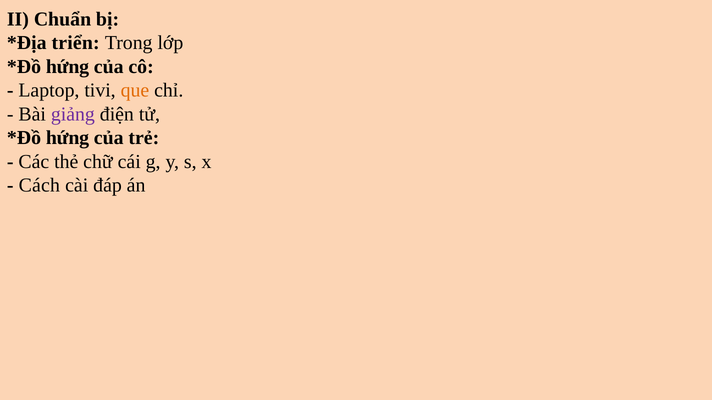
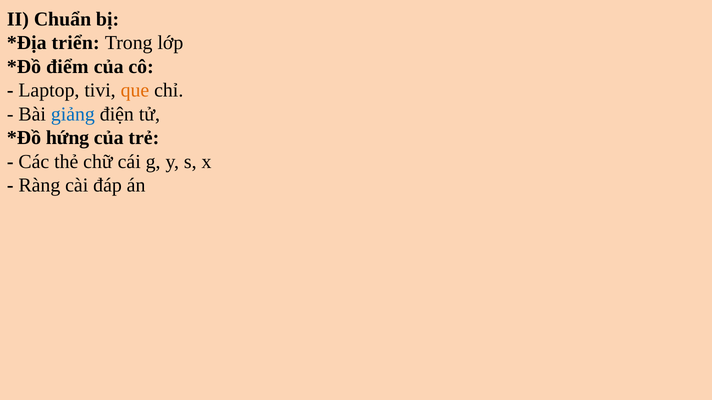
hứng at (68, 67): hứng -> điểm
giảng colour: purple -> blue
Cách: Cách -> Ràng
